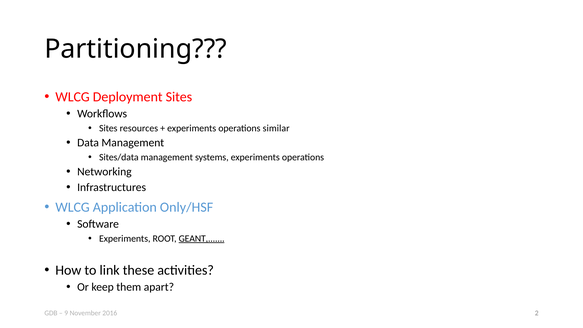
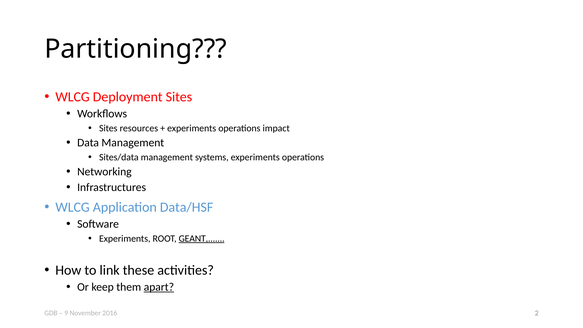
similar: similar -> impact
Only/HSF: Only/HSF -> Data/HSF
apart underline: none -> present
